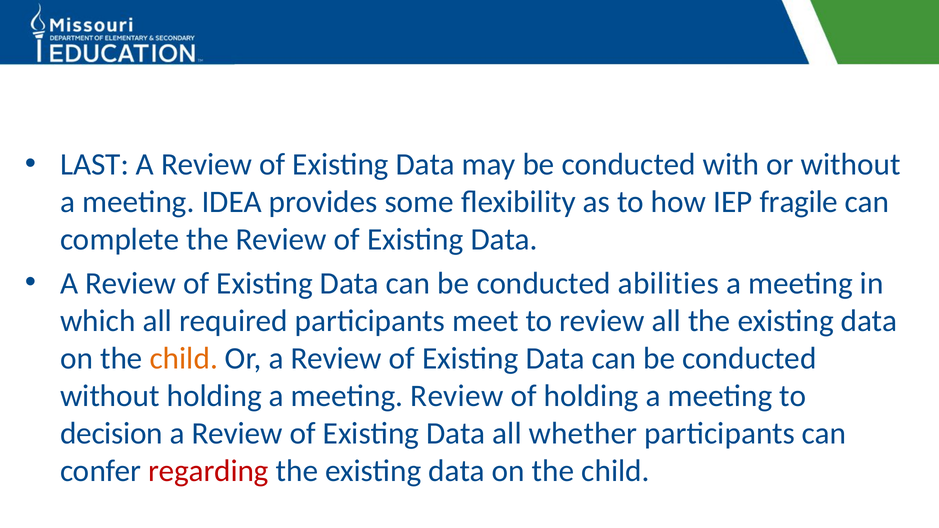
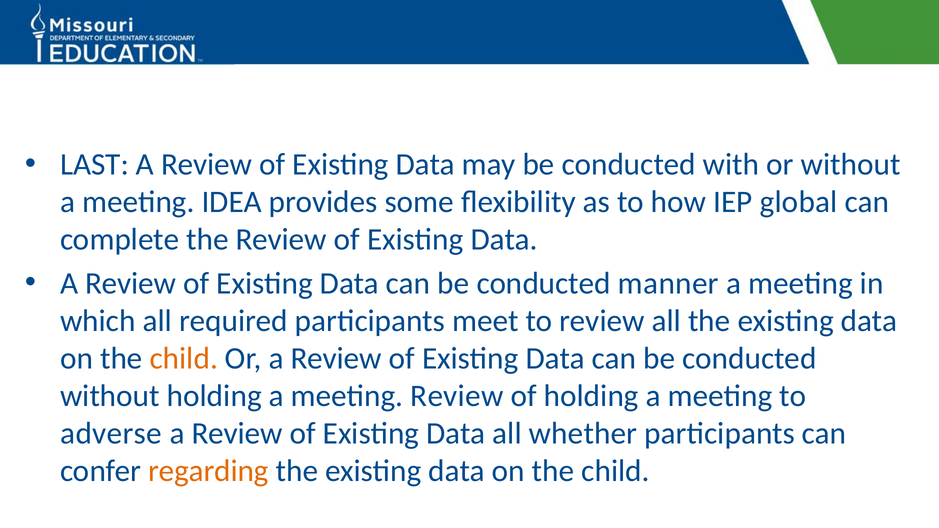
fragile: fragile -> global
abilities: abilities -> manner
decision: decision -> adverse
regarding colour: red -> orange
